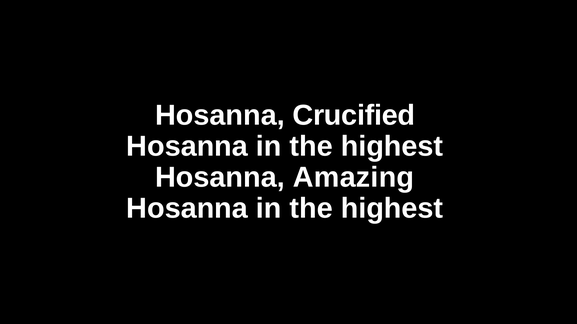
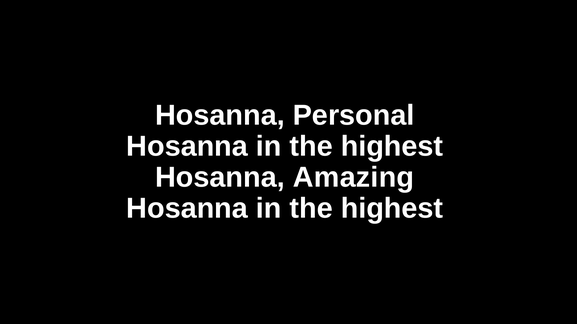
Crucified: Crucified -> Personal
